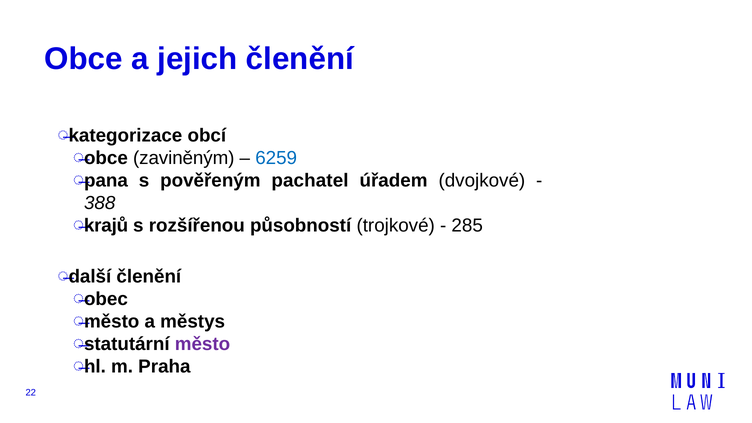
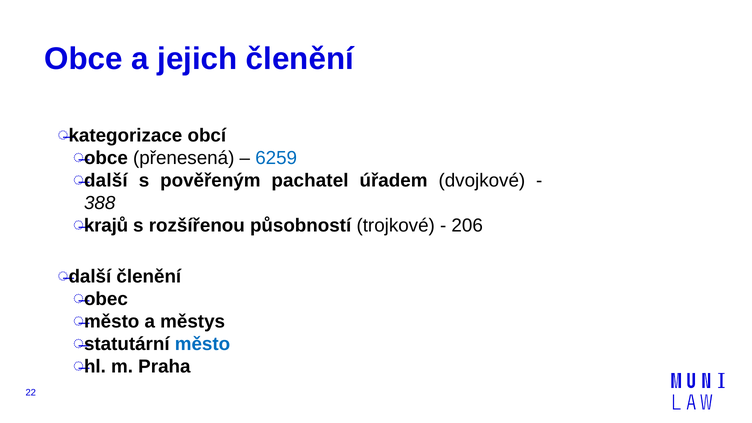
zaviněným: zaviněným -> přenesená
pana at (106, 181): pana -> další
285: 285 -> 206
město at (202, 344) colour: purple -> blue
